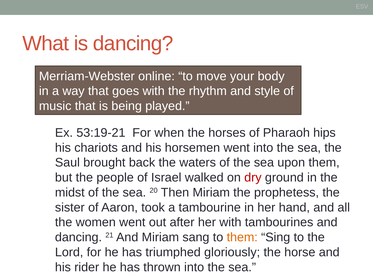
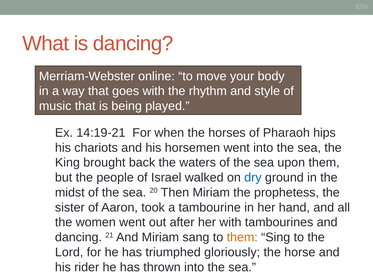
53:19-21: 53:19-21 -> 14:19-21
Saul: Saul -> King
dry colour: red -> blue
